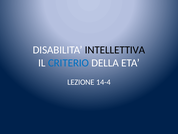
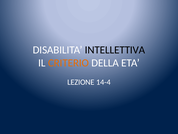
CRITERIO colour: blue -> orange
